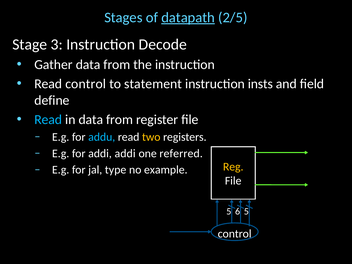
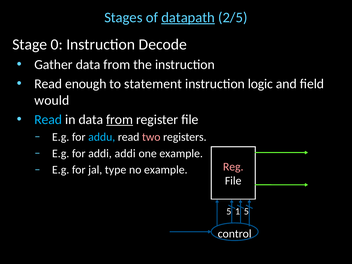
3: 3 -> 0
Read control: control -> enough
insts: insts -> logic
define: define -> would
from at (120, 120) underline: none -> present
two colour: yellow -> pink
one referred: referred -> example
Reg colour: yellow -> pink
6: 6 -> 1
